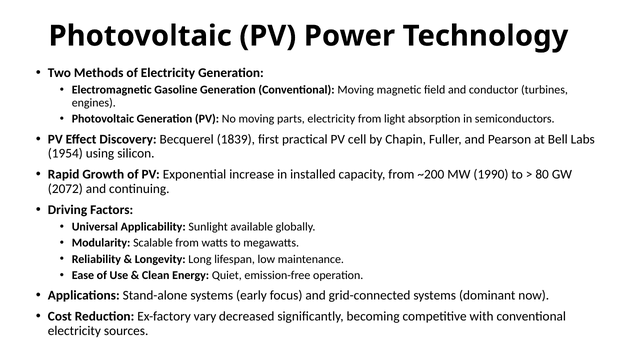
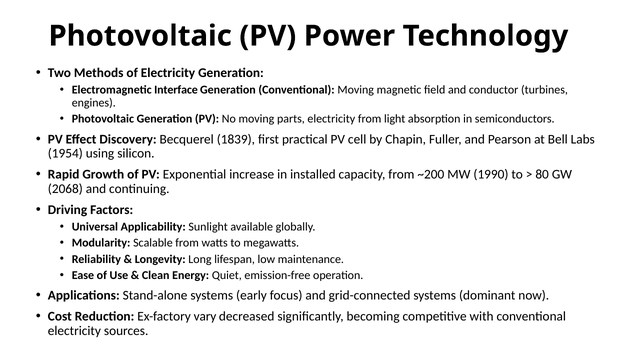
Gasoline: Gasoline -> Interface
2072: 2072 -> 2068
